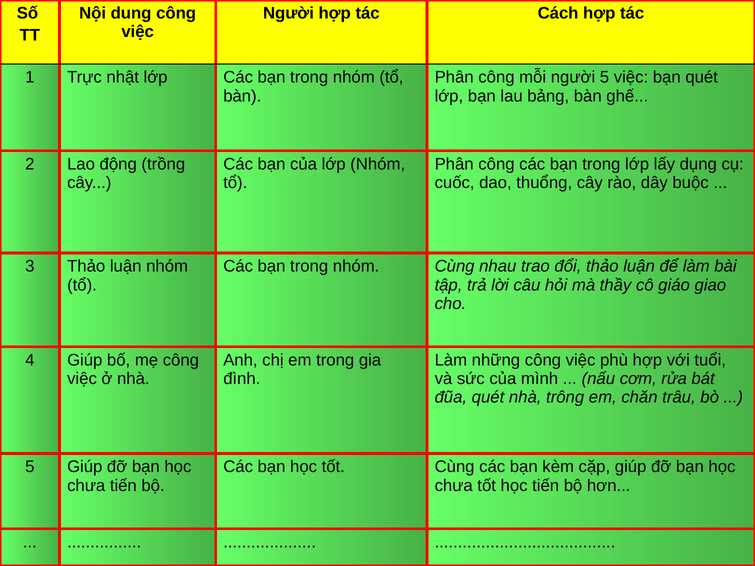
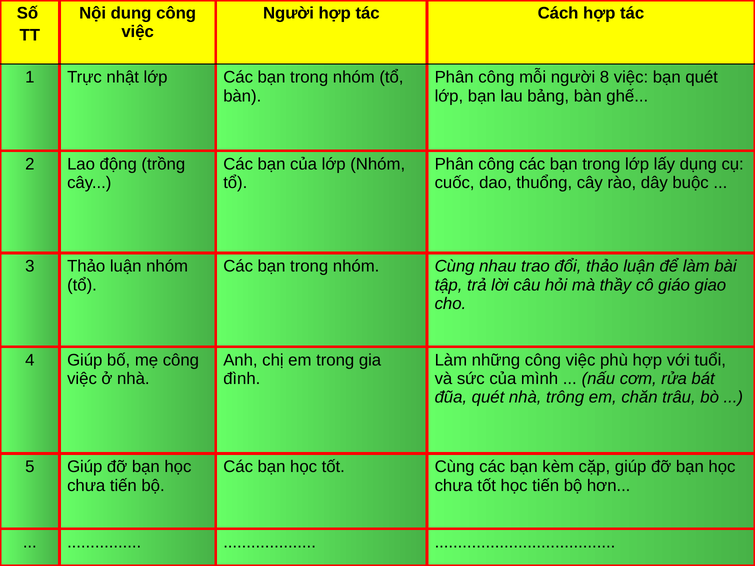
người 5: 5 -> 8
